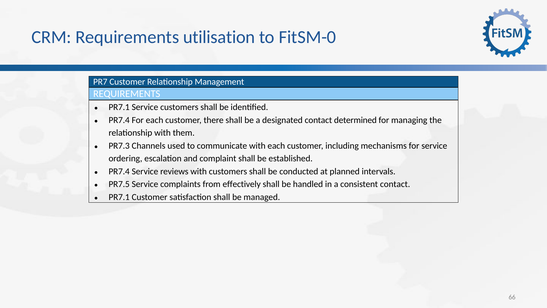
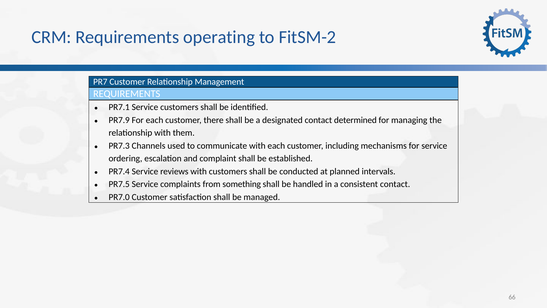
utilisation: utilisation -> operating
FitSM-0: FitSM-0 -> FitSM-2
PR7.4 at (119, 120): PR7.4 -> PR7.9
effectively: effectively -> something
PR7.1 at (119, 197): PR7.1 -> PR7.0
